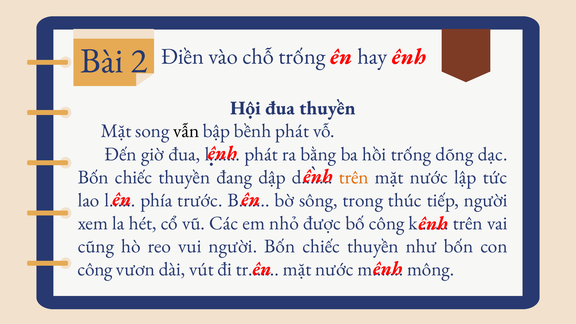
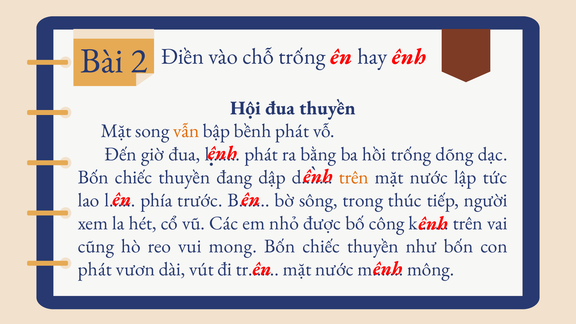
vẫn colour: black -> orange
vui người: người -> mong
công at (95, 269): công -> phát
